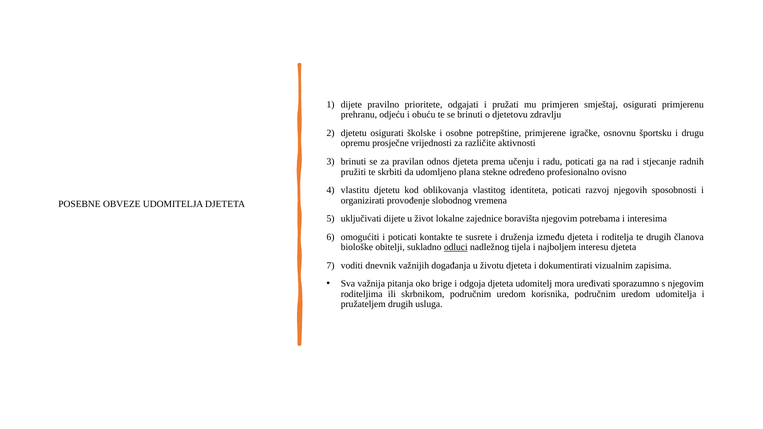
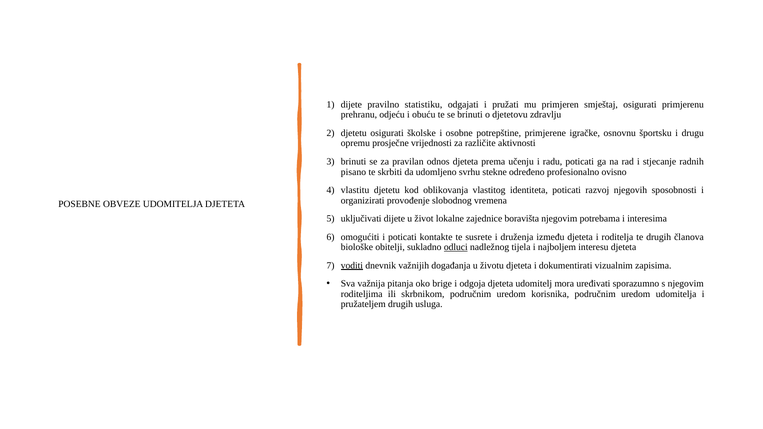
prioritete: prioritete -> statistiku
pružiti: pružiti -> pisano
plana: plana -> svrhu
voditi underline: none -> present
